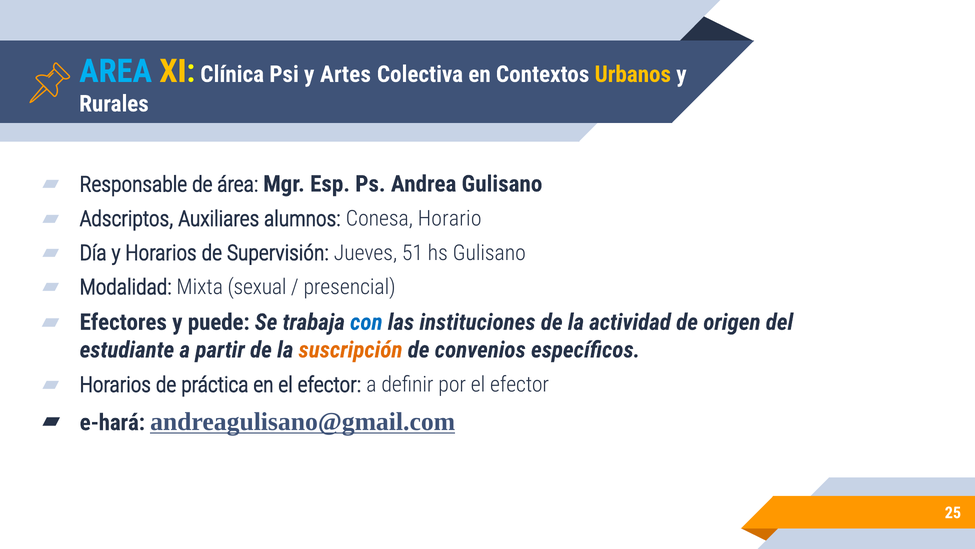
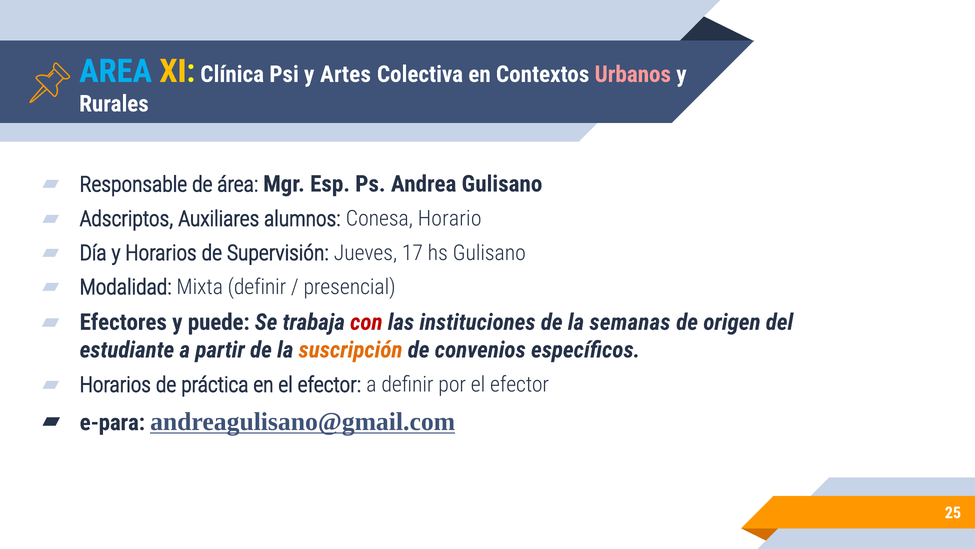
Urbanos colour: yellow -> pink
51: 51 -> 17
Mixta sexual: sexual -> definir
con colour: blue -> red
actividad: actividad -> semanas
e-hará: e-hará -> e-para
